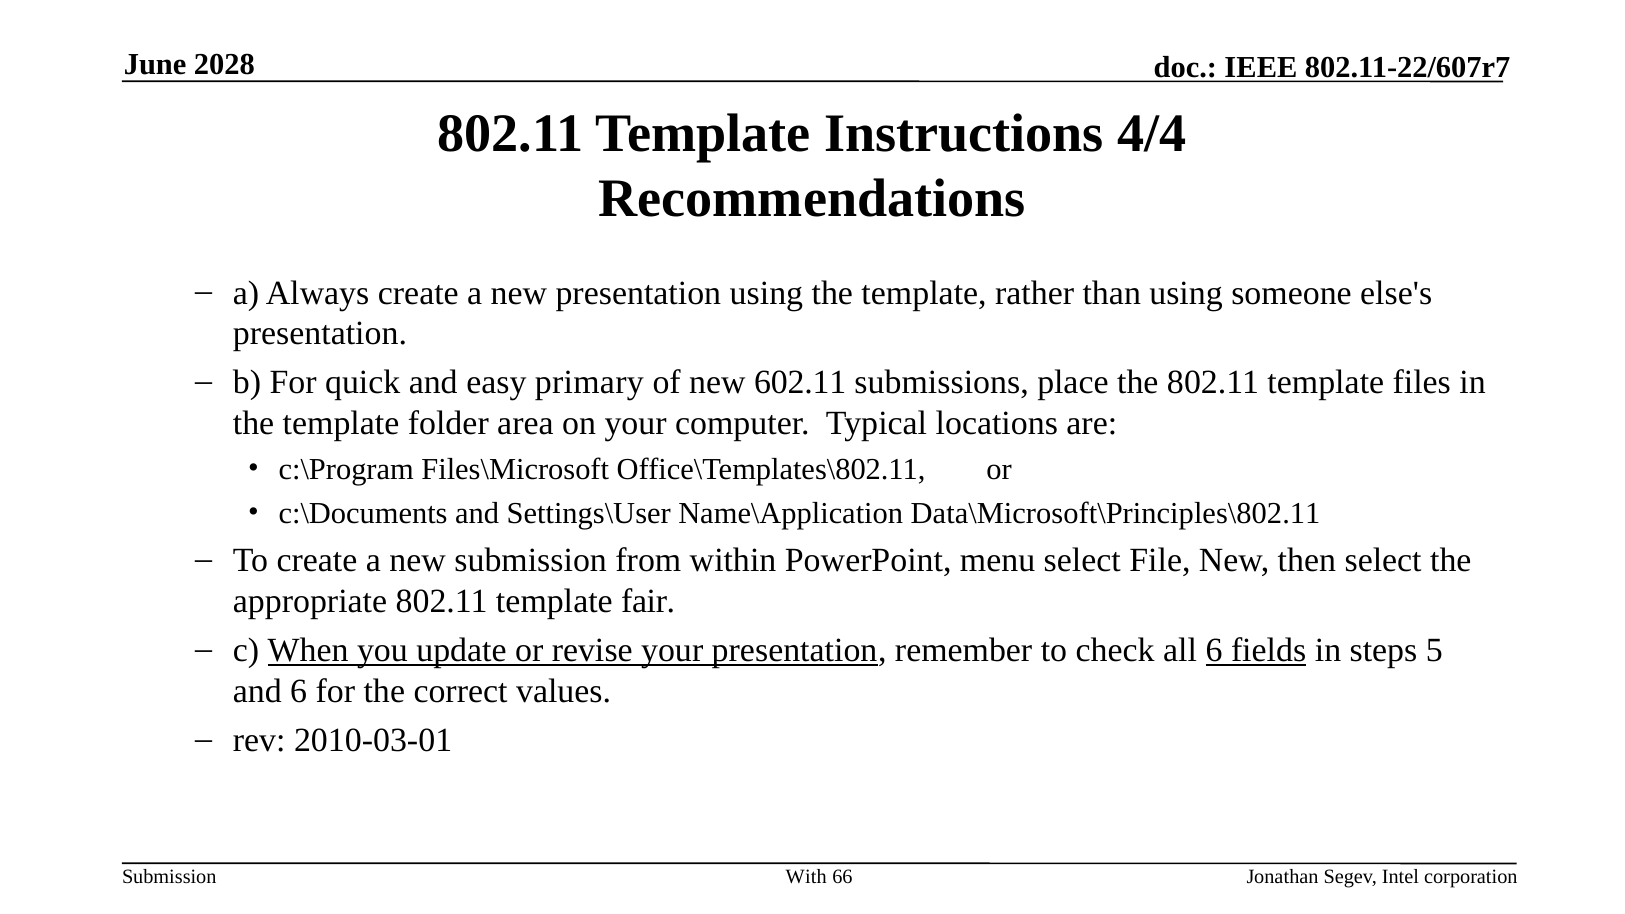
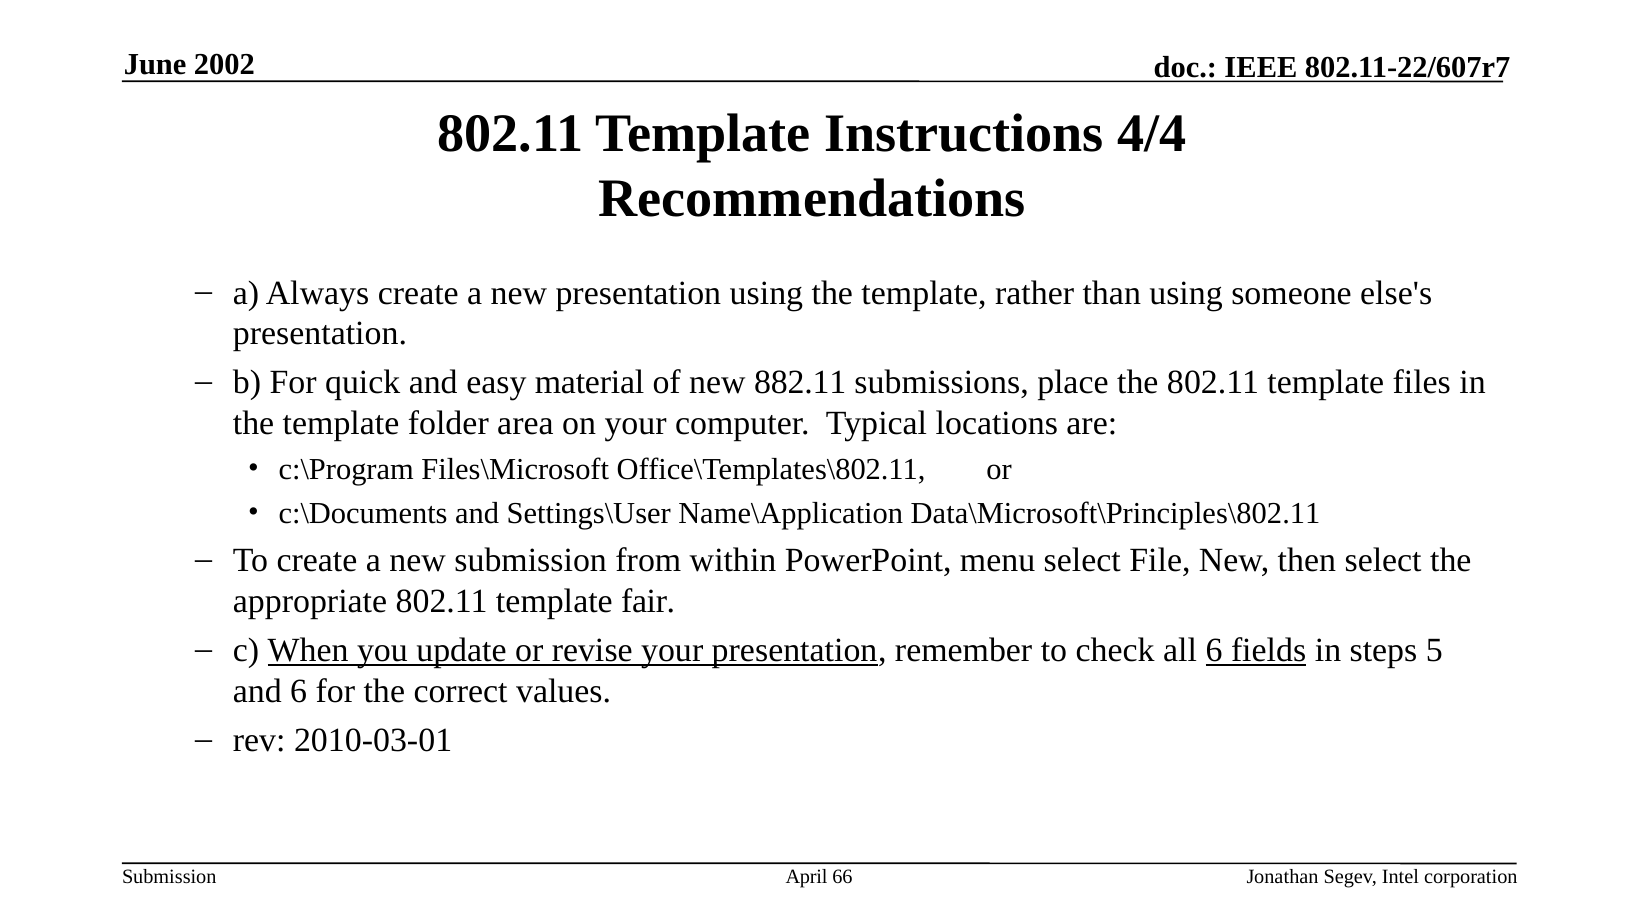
2028: 2028 -> 2002
primary: primary -> material
602.11: 602.11 -> 882.11
With: With -> April
